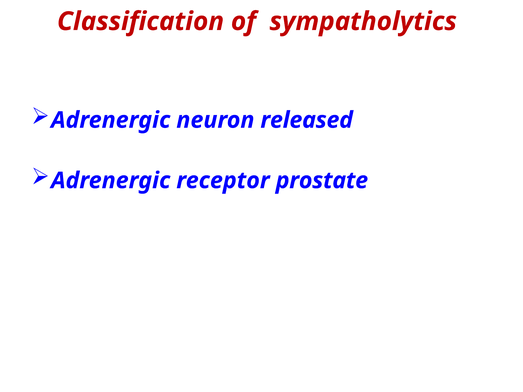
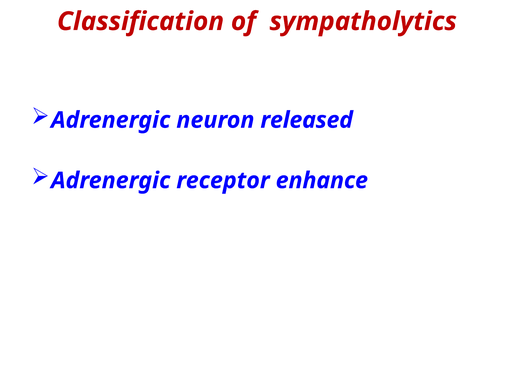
prostate: prostate -> enhance
